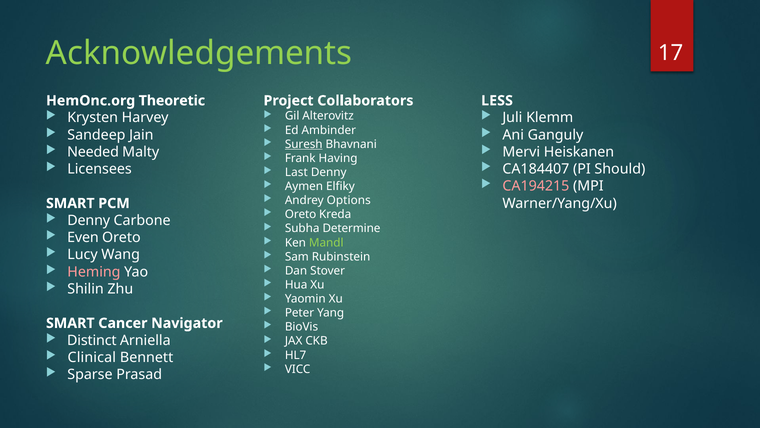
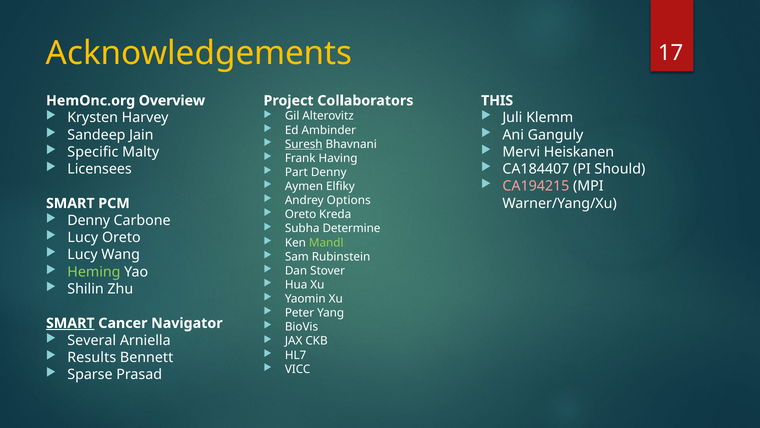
Acknowledgements colour: light green -> yellow
Theoretic: Theoretic -> Overview
LESS: LESS -> THIS
Needed: Needed -> Specific
Last: Last -> Part
Even at (83, 237): Even -> Lucy
Heming colour: pink -> light green
SMART at (70, 323) underline: none -> present
Distinct: Distinct -> Several
Clinical: Clinical -> Results
